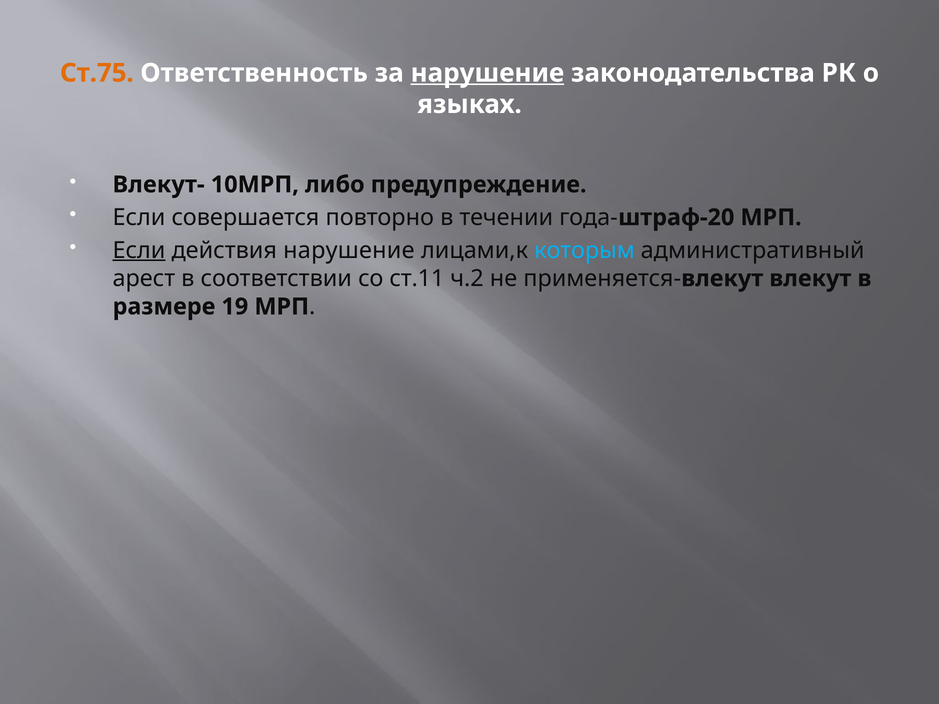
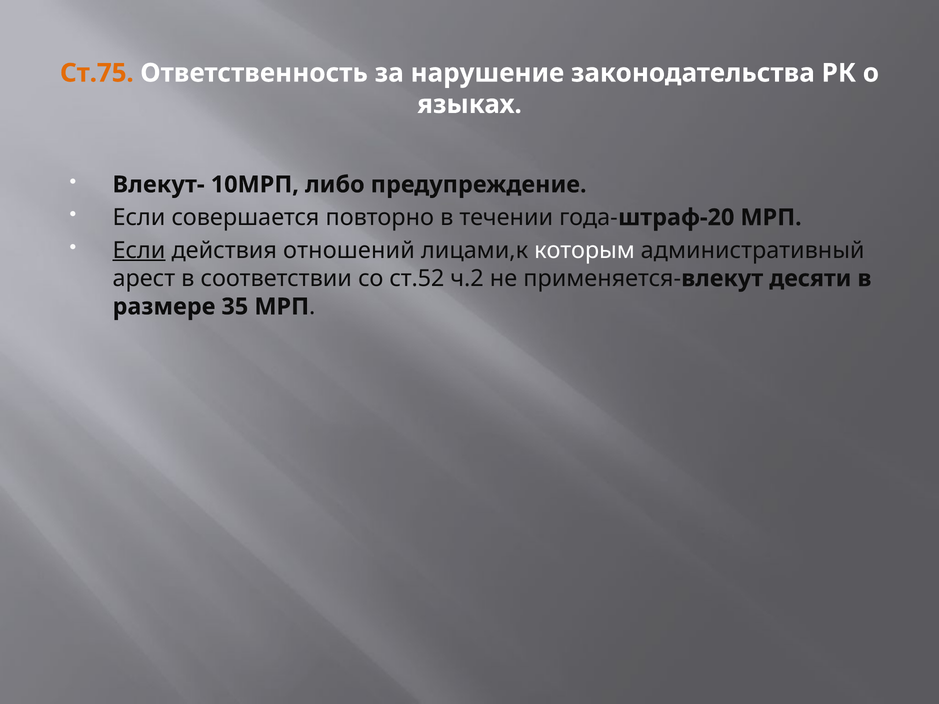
нарушение at (487, 73) underline: present -> none
действия нарушение: нарушение -> отношений
которым colour: light blue -> white
ст.11: ст.11 -> ст.52
влекут at (810, 279): влекут -> десяти
19: 19 -> 35
